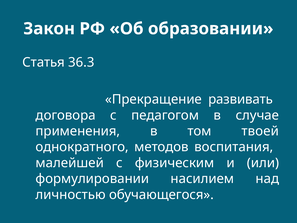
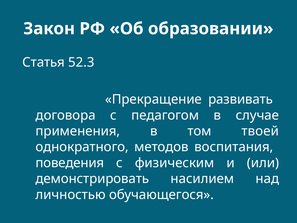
36.3: 36.3 -> 52.3
малейшей: малейшей -> поведения
формулировании: формулировании -> демонстрировать
